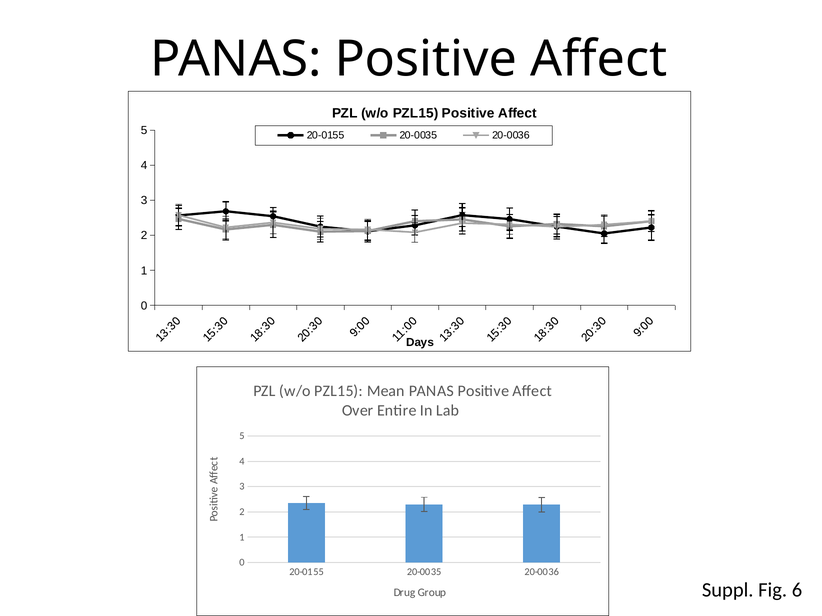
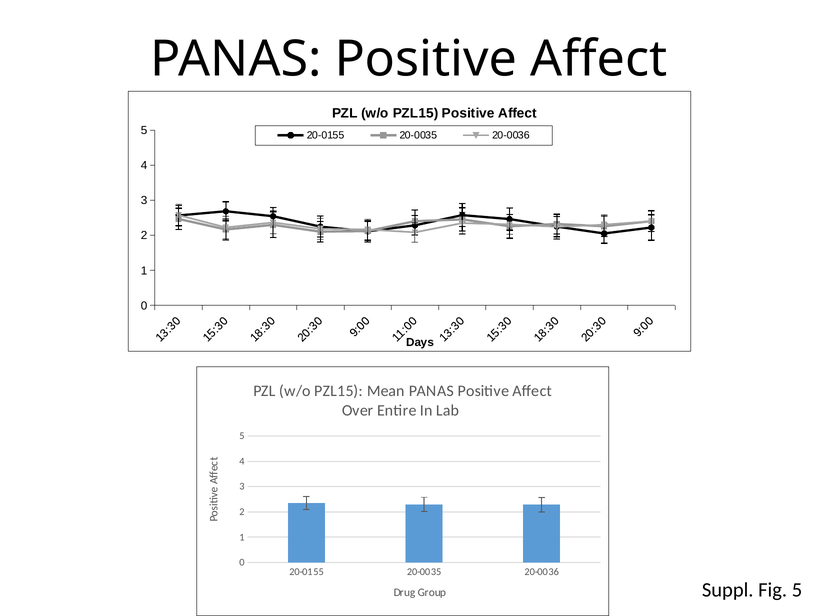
Fig 6: 6 -> 5
